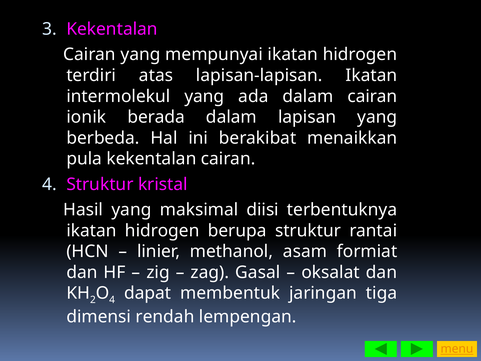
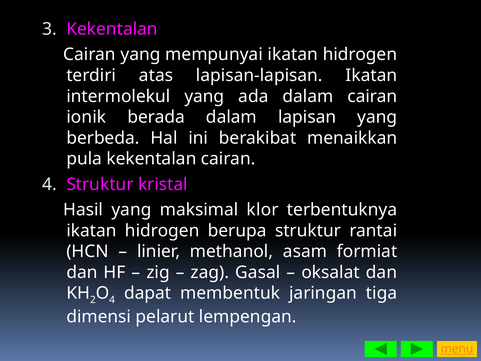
diisi: diisi -> klor
rendah: rendah -> pelarut
